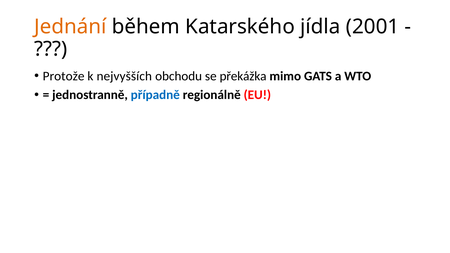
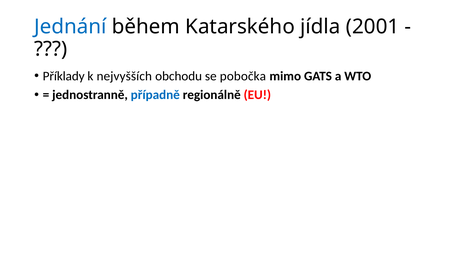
Jednání colour: orange -> blue
Protože: Protože -> Příklady
překážka: překážka -> pobočka
